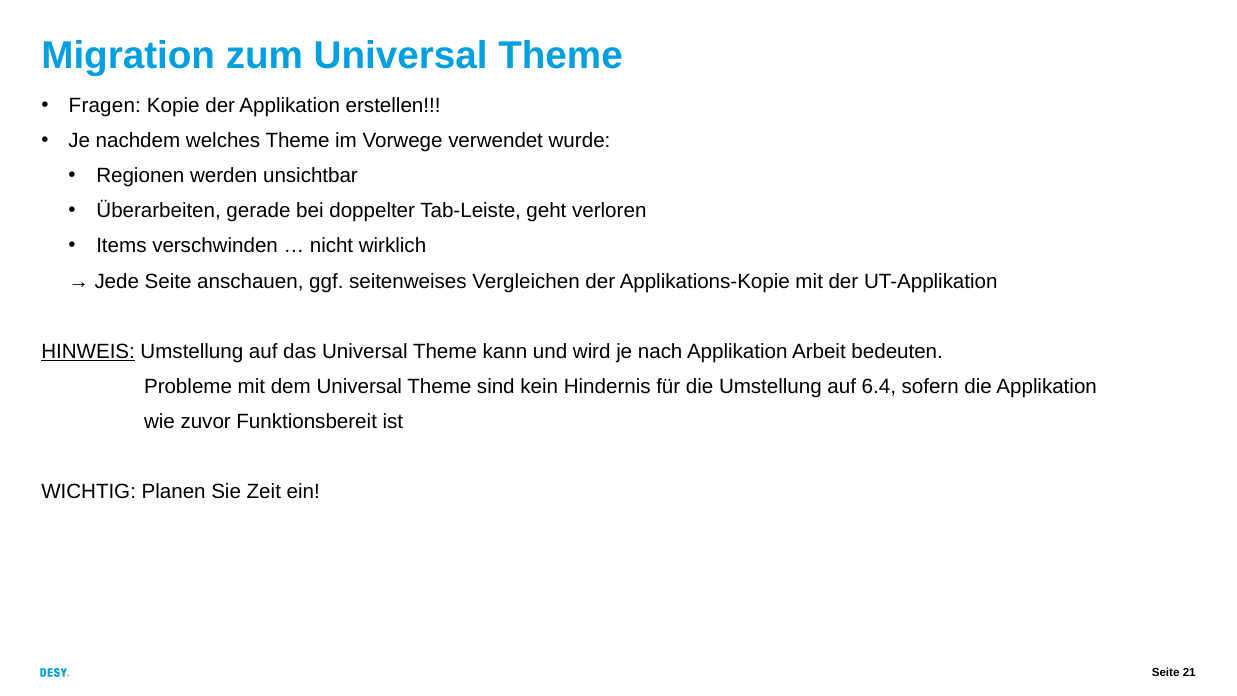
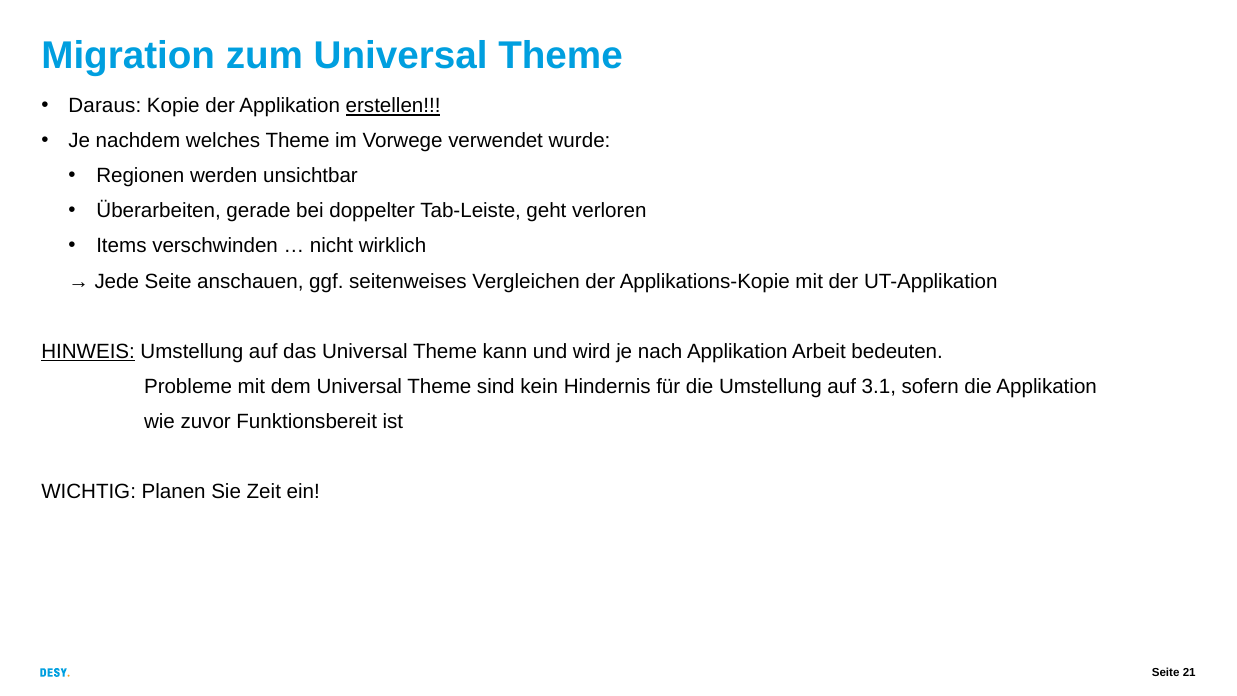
Fragen: Fragen -> Daraus
erstellen underline: none -> present
6.4: 6.4 -> 3.1
